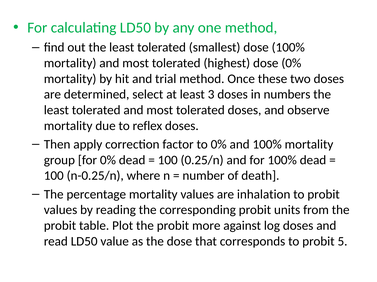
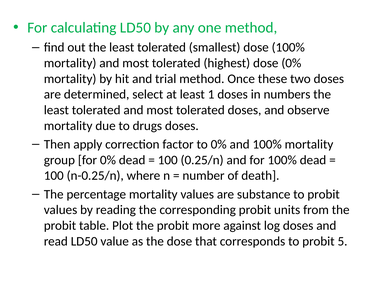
3: 3 -> 1
reflex: reflex -> drugs
inhalation: inhalation -> substance
